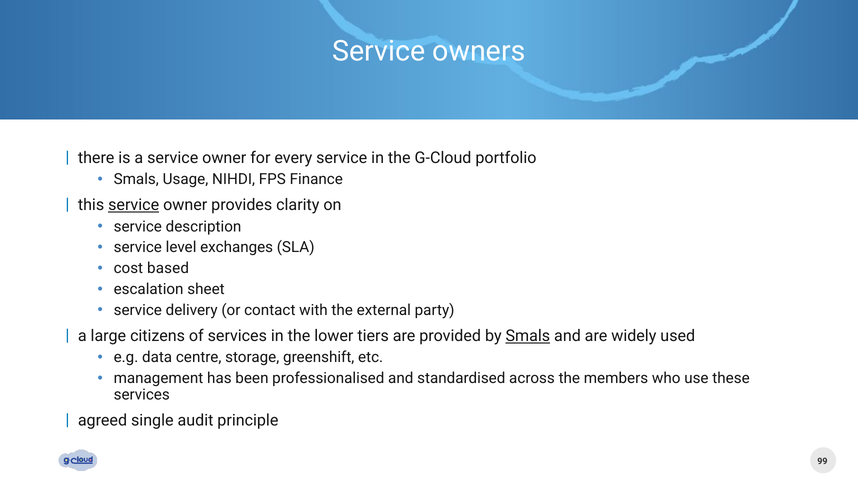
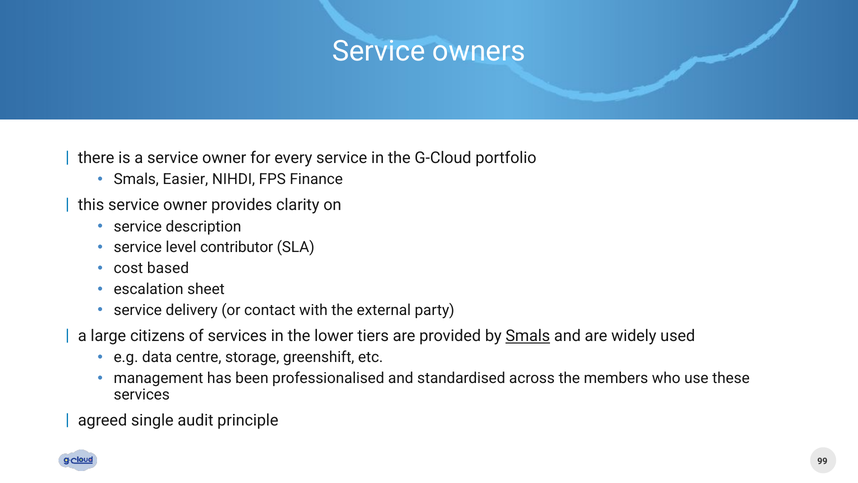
Usage: Usage -> Easier
service at (134, 205) underline: present -> none
exchanges: exchanges -> contributor
